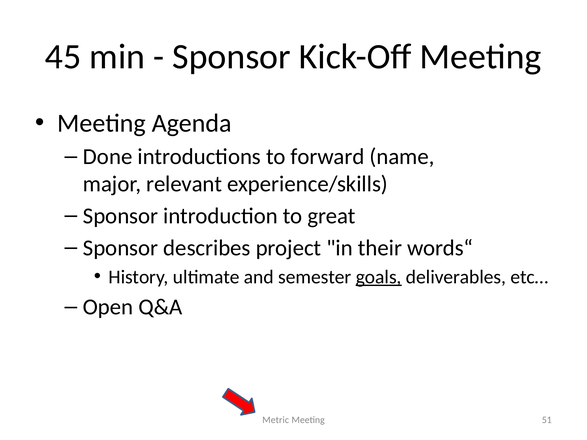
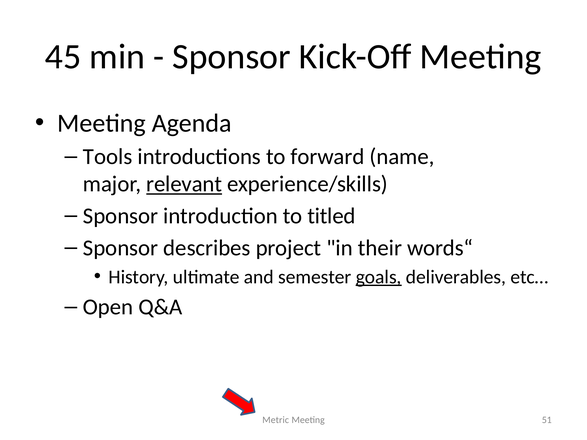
Done: Done -> Tools
relevant underline: none -> present
great: great -> titled
